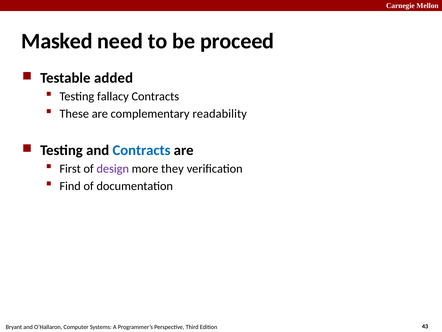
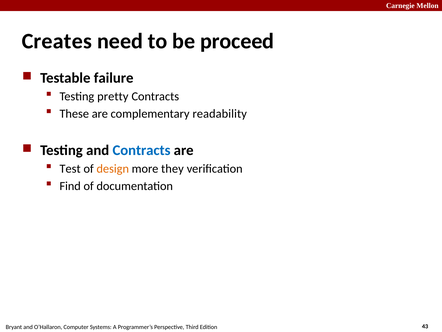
Masked: Masked -> Creates
added: added -> failure
fallacy: fallacy -> pretty
First: First -> Test
design colour: purple -> orange
